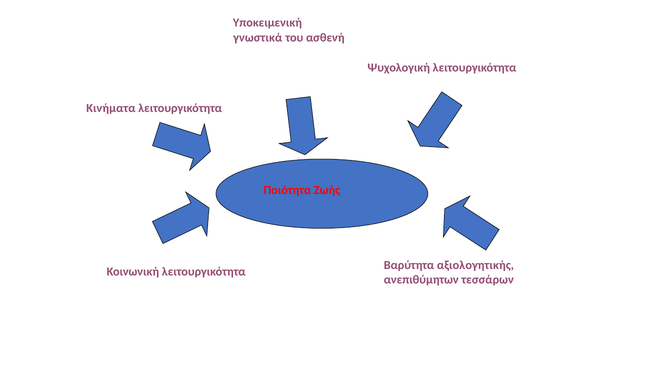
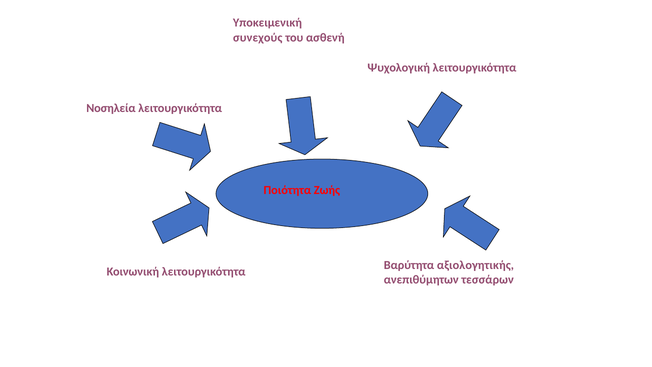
γνωστικά: γνωστικά -> συνεχούς
Κινήματα: Κινήματα -> Νοσηλεία
